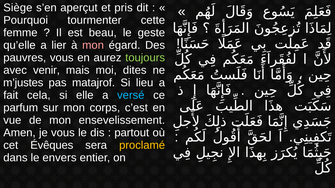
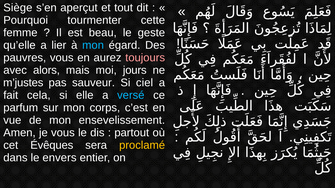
pris: pris -> tout
mon at (93, 45) colour: pink -> light blue
toujours colour: light green -> pink
venir: venir -> alors
dites: dites -> jours
matajrof: matajrof -> sauveur
lieu: lieu -> ciel
